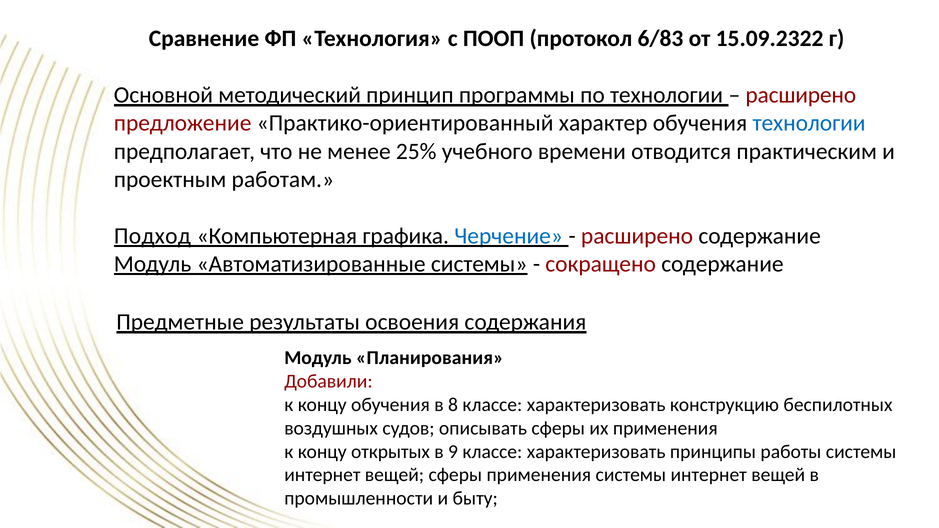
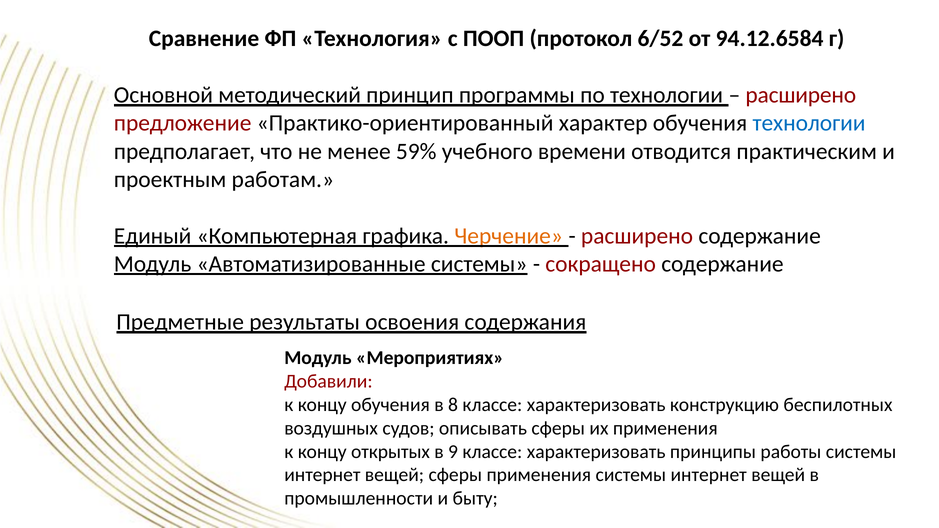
6/83: 6/83 -> 6/52
15.09.2322: 15.09.2322 -> 94.12.6584
25%: 25% -> 59%
Подход: Подход -> Единый
Черчение colour: blue -> orange
Планирования: Планирования -> Мероприятиях
